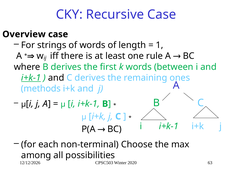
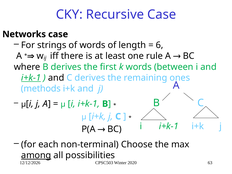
Overview: Overview -> Networks
1: 1 -> 6
among underline: none -> present
